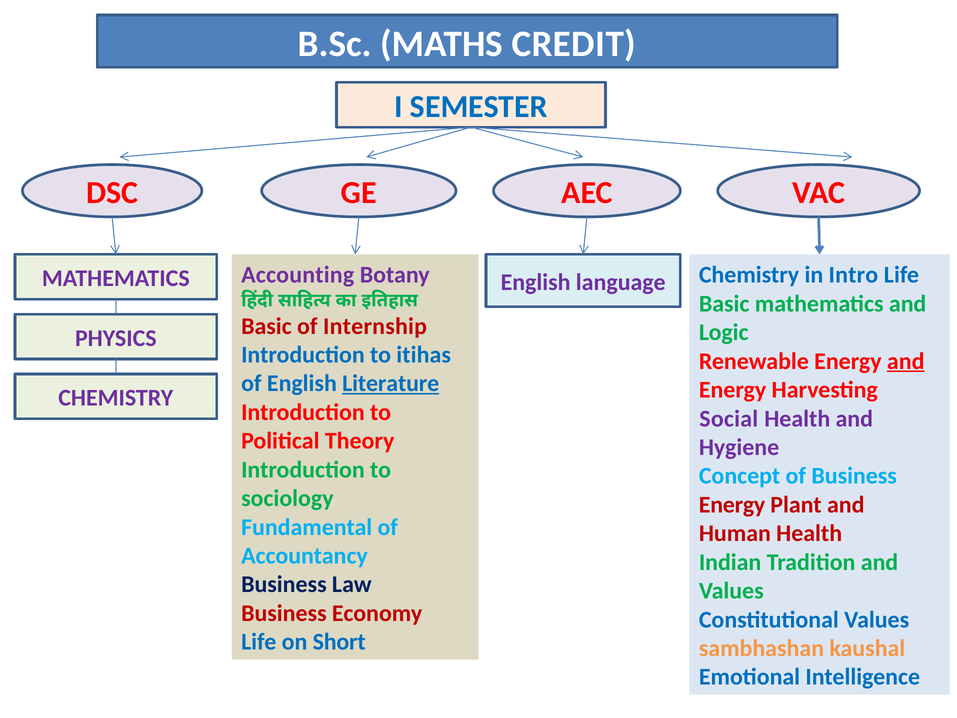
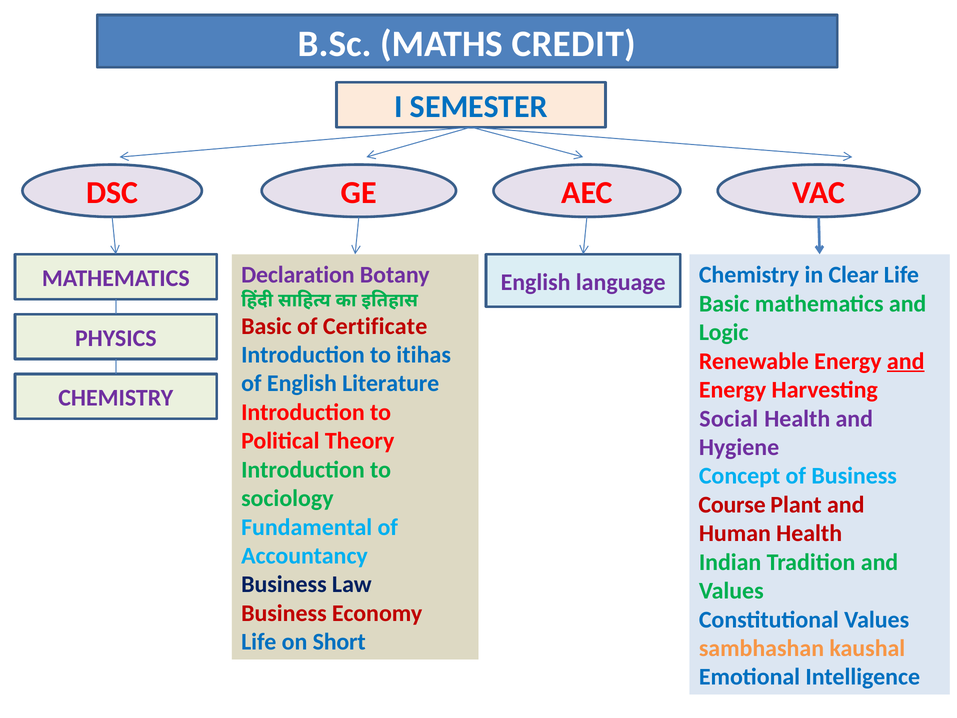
Accounting: Accounting -> Declaration
Intro: Intro -> Clear
Internship: Internship -> Certificate
Literature underline: present -> none
Energy at (732, 505): Energy -> Course
